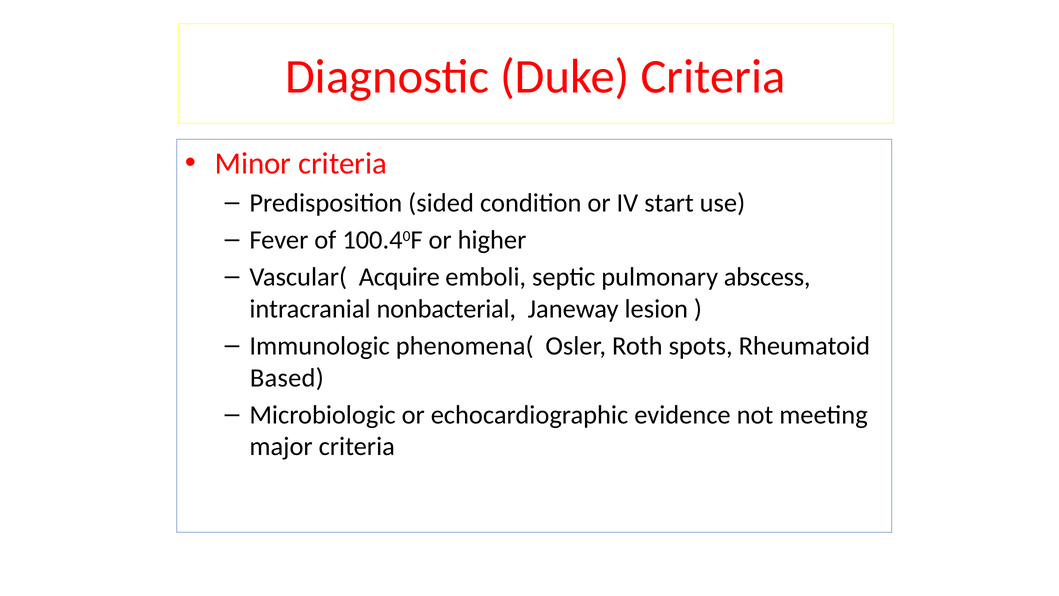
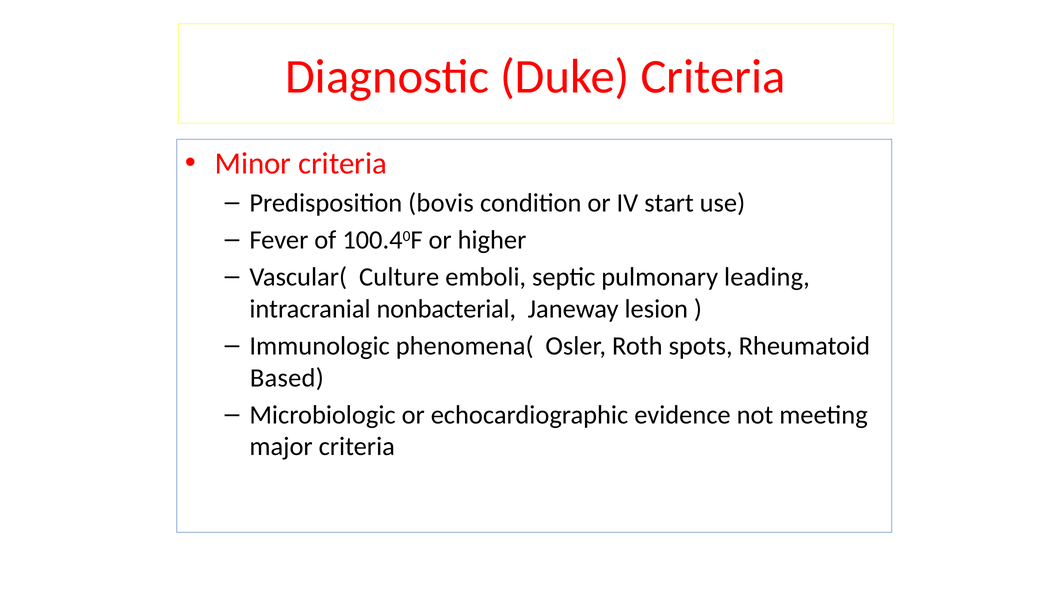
sided: sided -> bovis
Acquire: Acquire -> Culture
abscess: abscess -> leading
